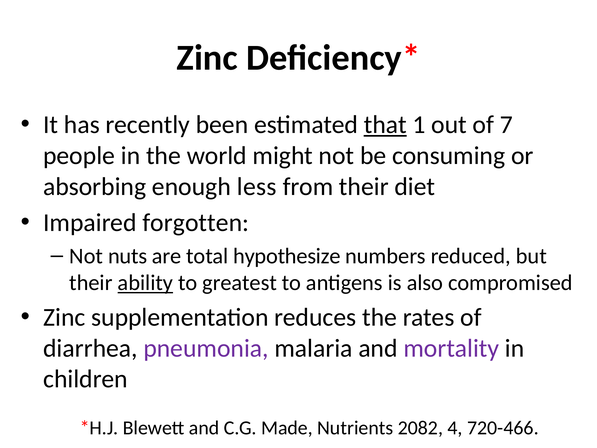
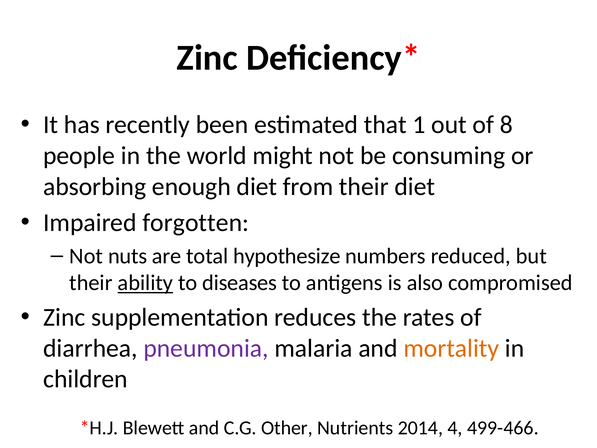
that underline: present -> none
7: 7 -> 8
enough less: less -> diet
greatest: greatest -> diseases
mortality colour: purple -> orange
Made: Made -> Other
2082: 2082 -> 2014
720-466: 720-466 -> 499-466
